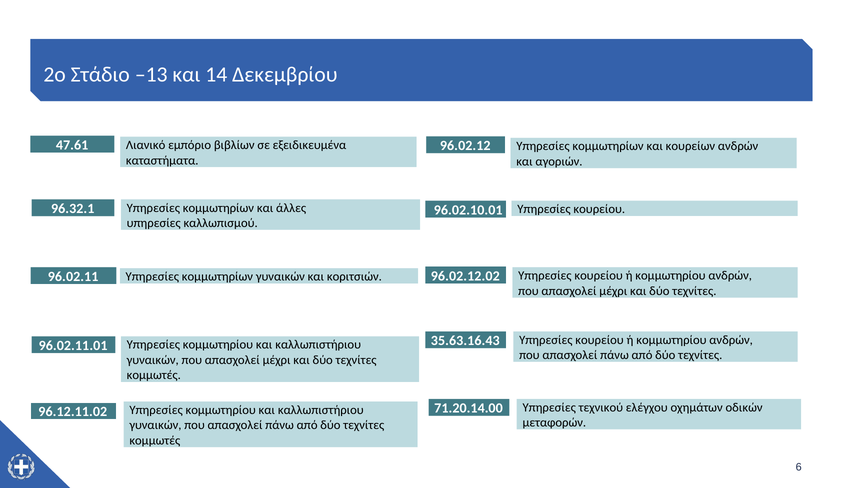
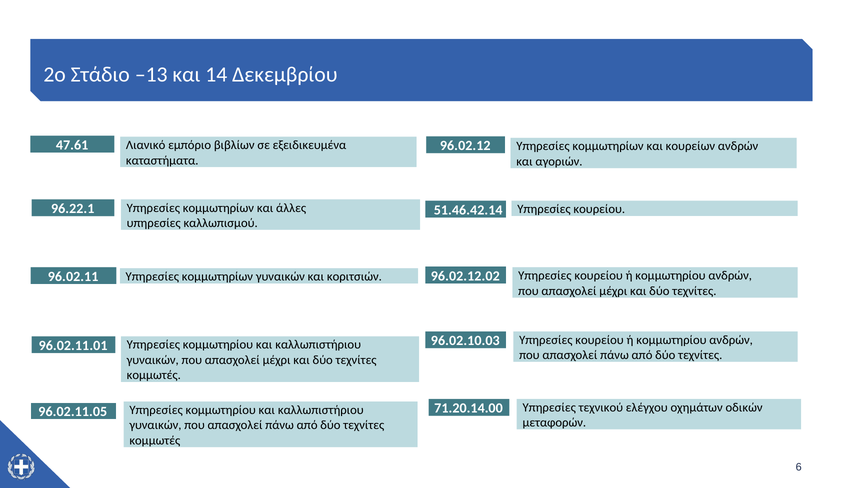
96.32.1: 96.32.1 -> 96.22.1
96.02.10.01: 96.02.10.01 -> 51.46.42.14
35.63.16.43: 35.63.16.43 -> 96.02.10.03
96.12.11.02: 96.12.11.02 -> 96.02.11.05
